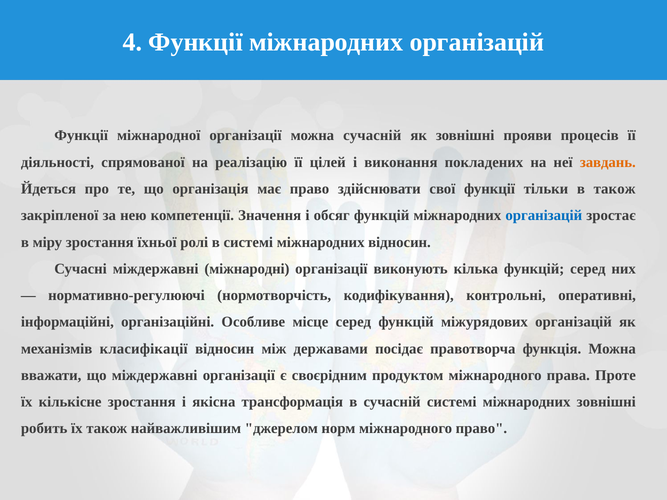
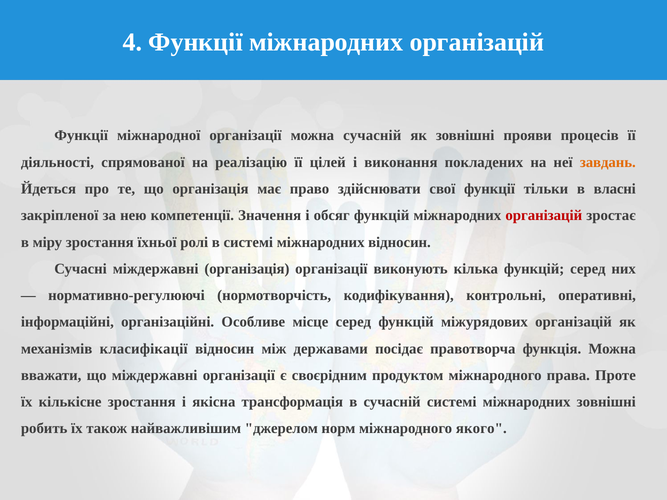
в також: також -> власні
організацій at (544, 216) colour: blue -> red
міждержавні міжнародні: міжнародні -> організація
міжнародного право: право -> якого
